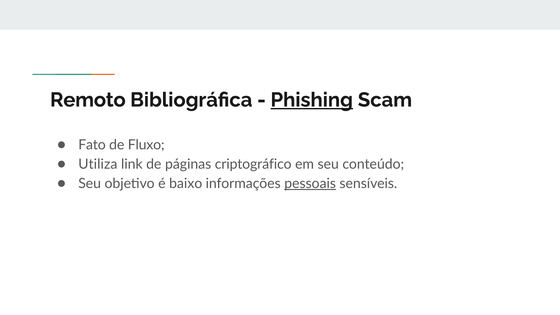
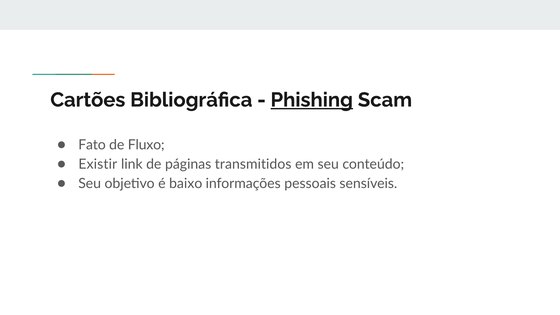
Remoto: Remoto -> Cartões
Utiliza: Utiliza -> Existir
criptográfico: criptográfico -> transmitidos
pessoais underline: present -> none
